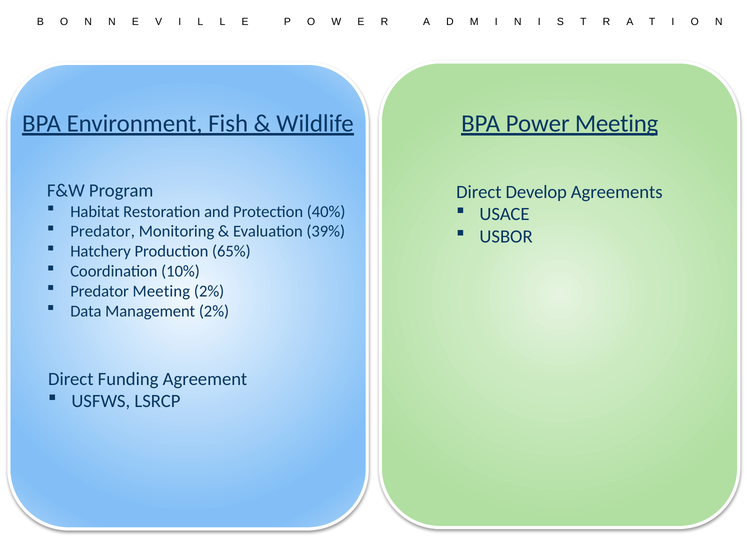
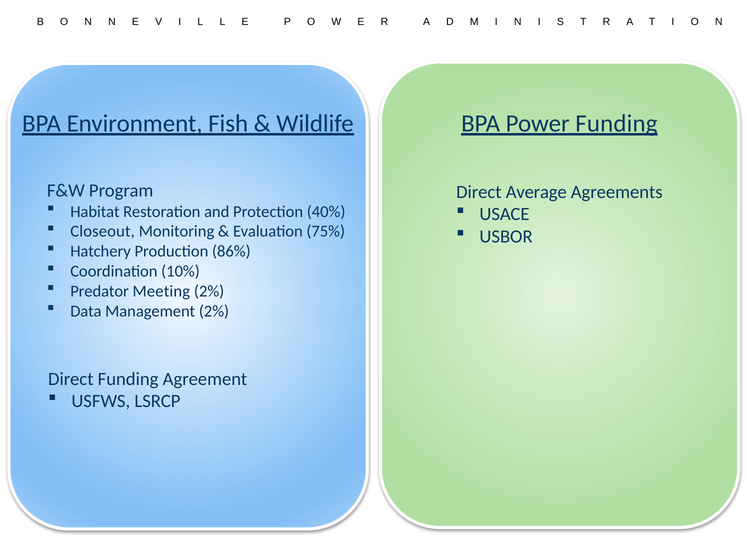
Power Meeting: Meeting -> Funding
Develop: Develop -> Average
Predator at (103, 232): Predator -> Closeout
39%: 39% -> 75%
65%: 65% -> 86%
